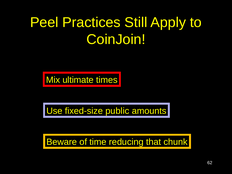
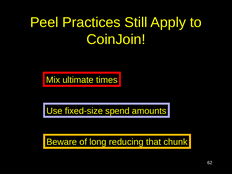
public: public -> spend
time: time -> long
